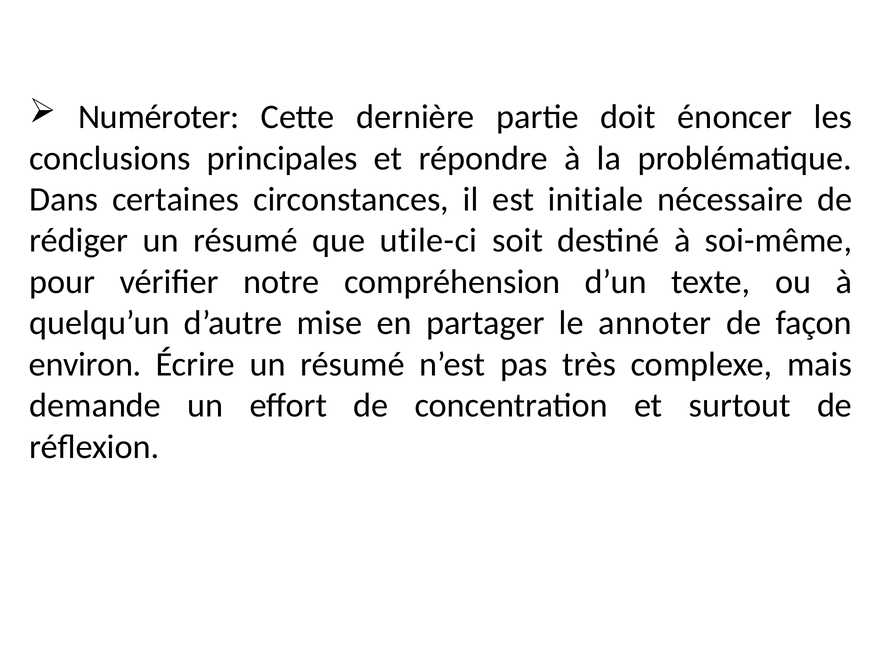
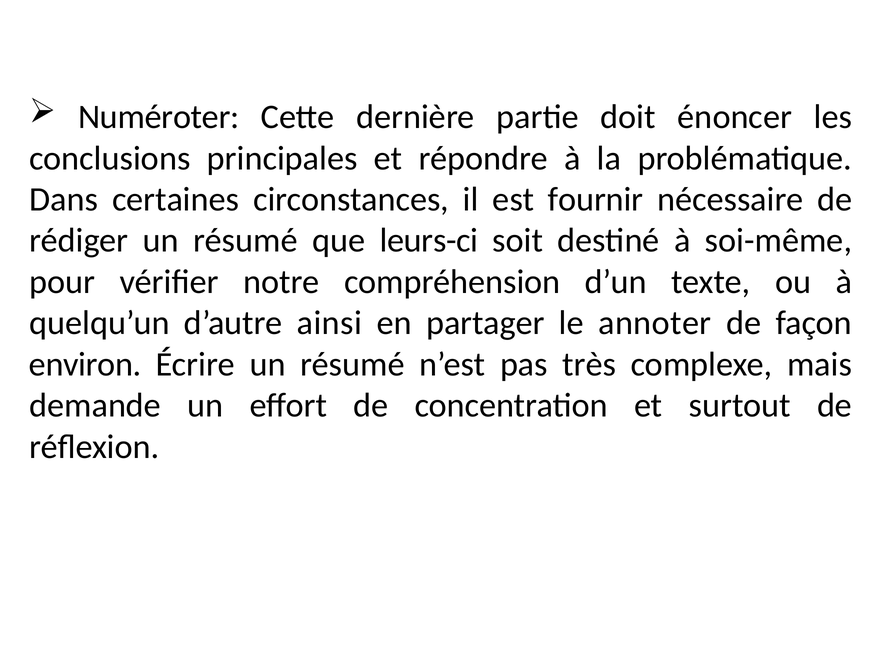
initiale: initiale -> fournir
utile-ci: utile-ci -> leurs-ci
mise: mise -> ainsi
